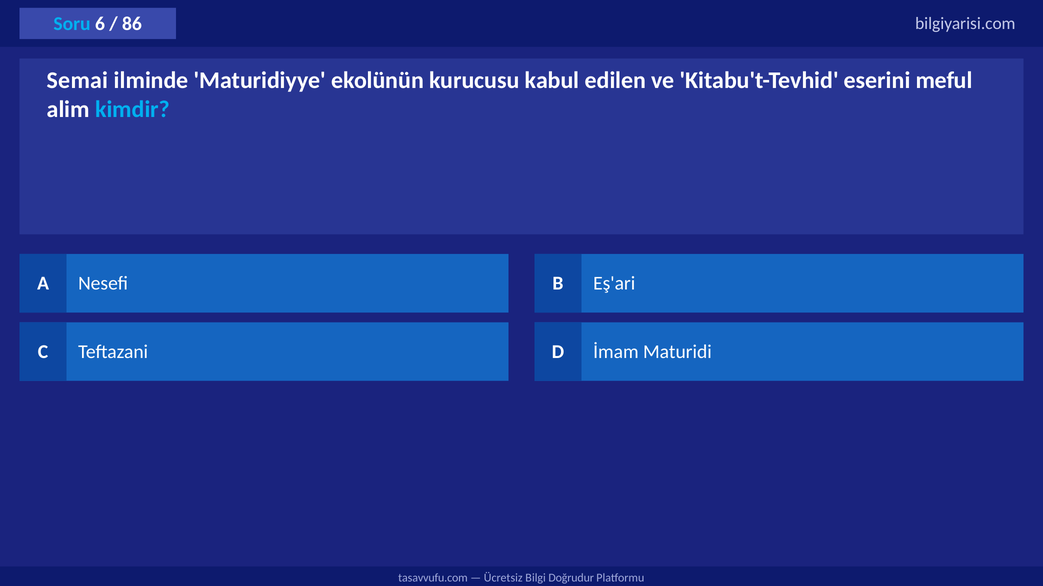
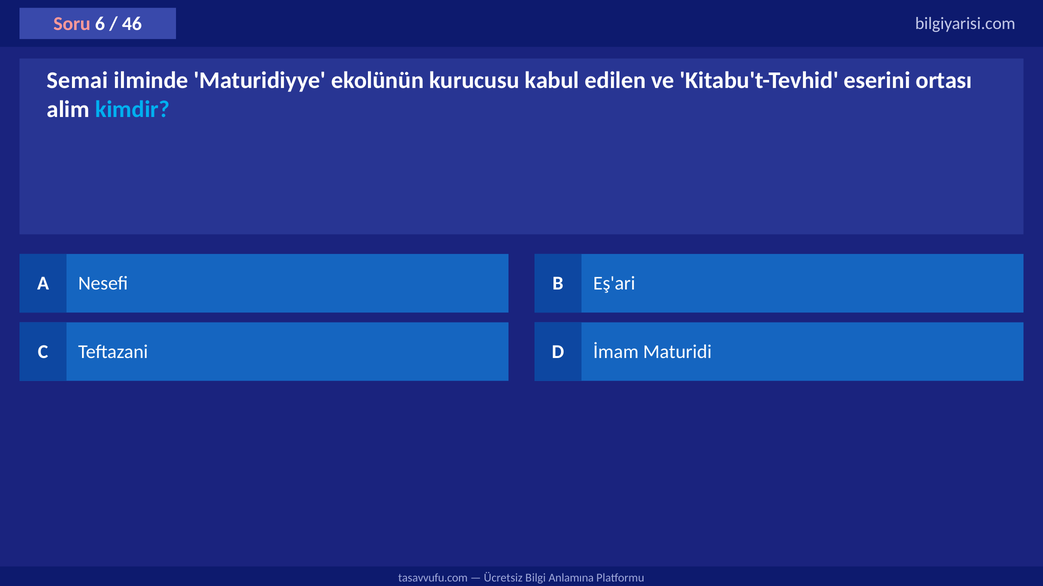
Soru colour: light blue -> pink
86: 86 -> 46
meful: meful -> ortası
Doğrudur: Doğrudur -> Anlamına
